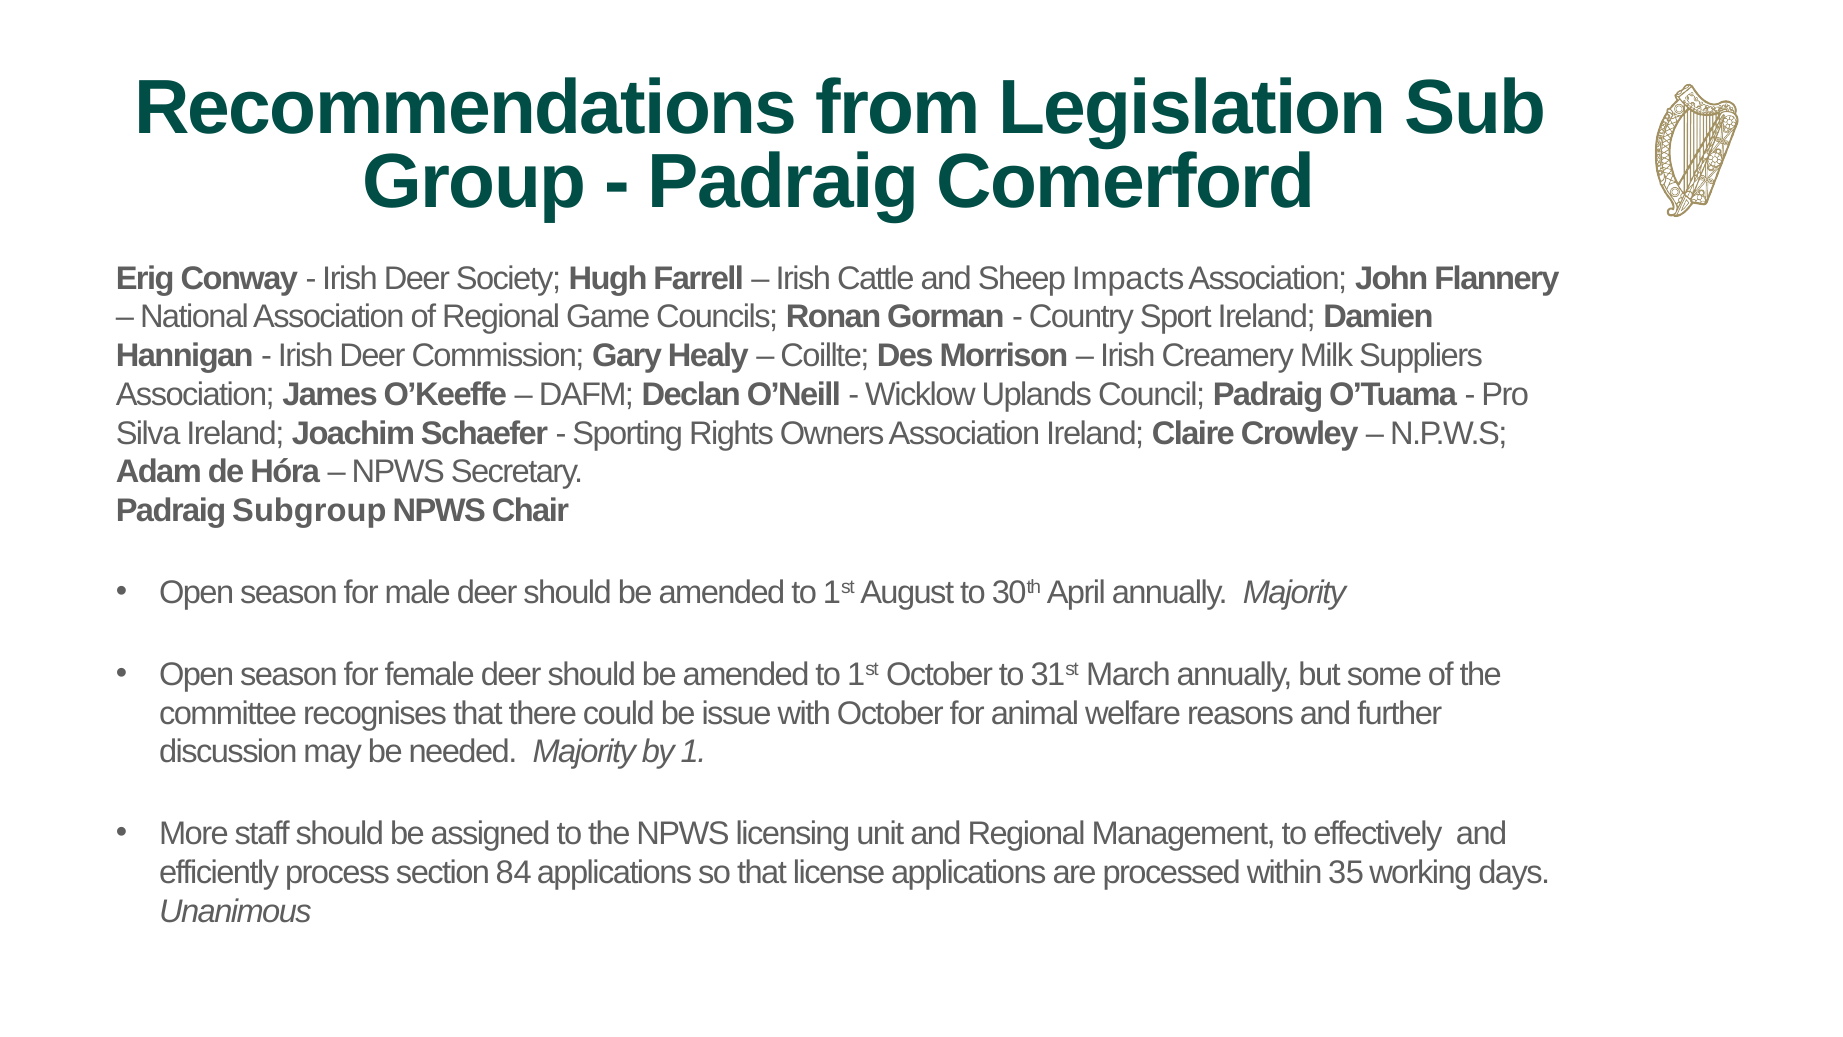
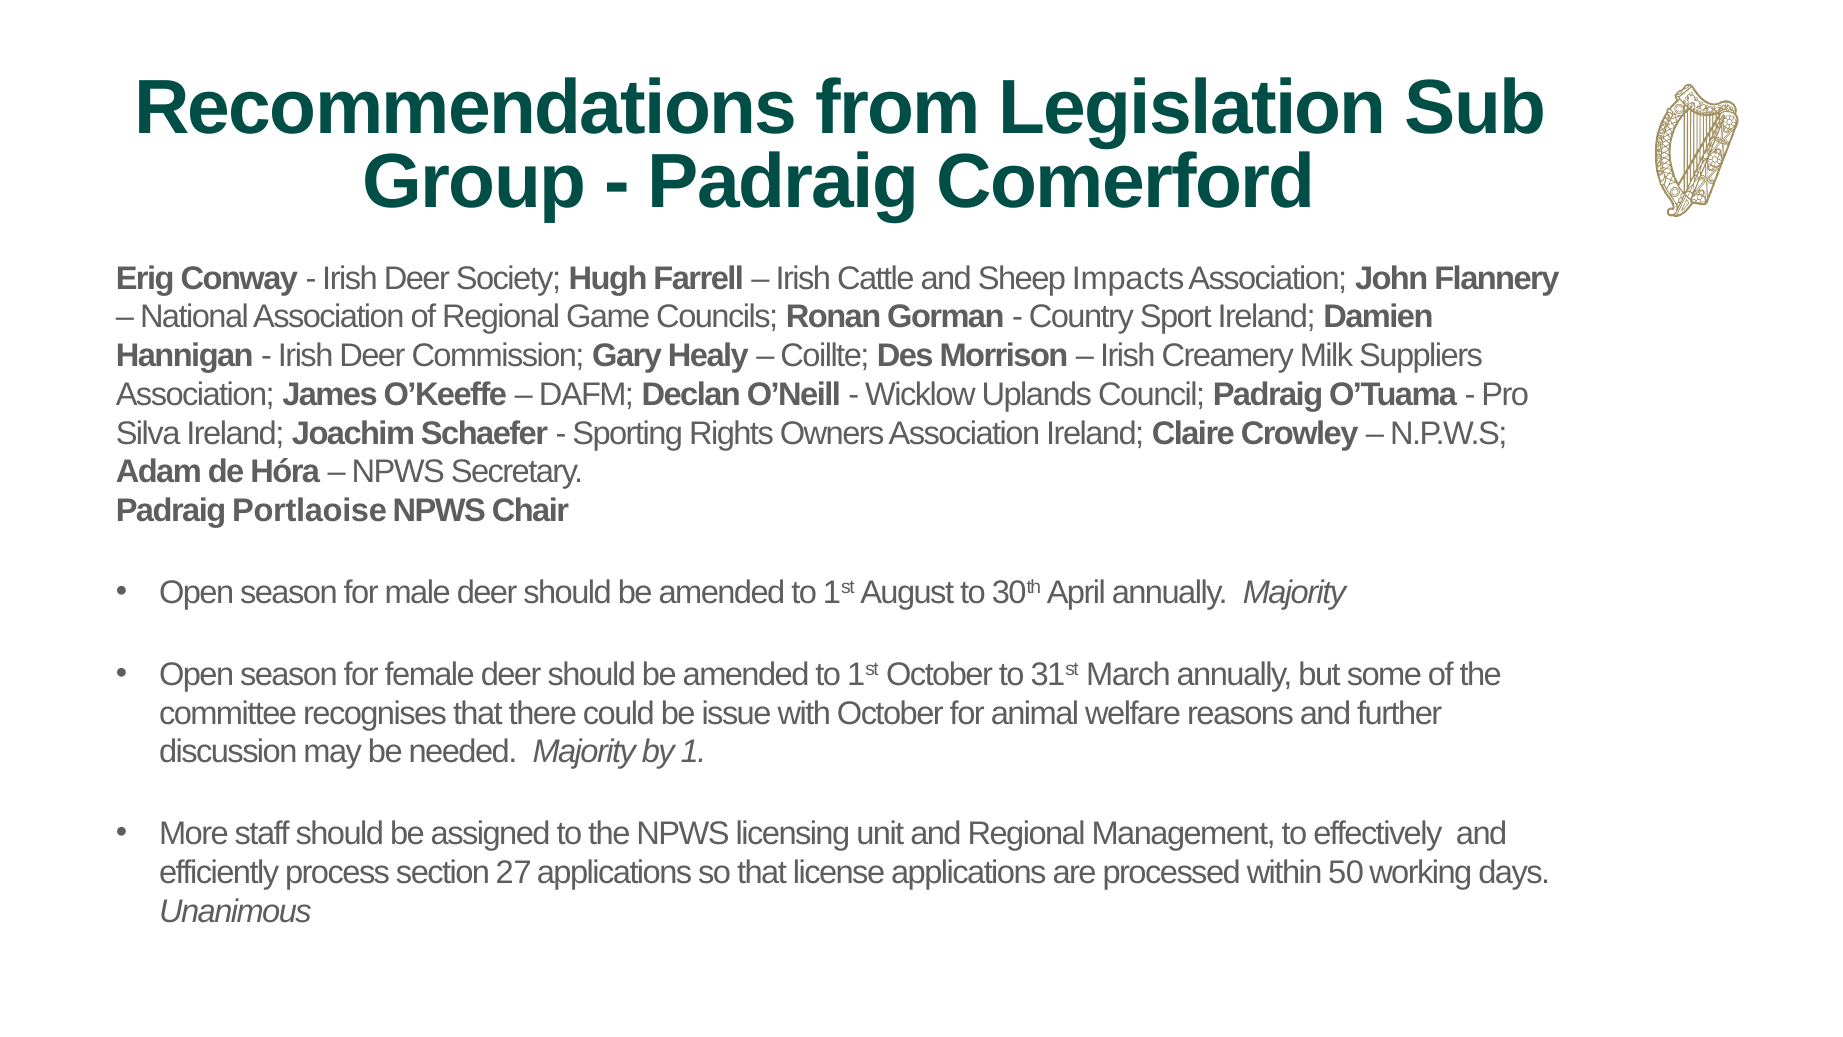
Subgroup: Subgroup -> Portlaoise
84: 84 -> 27
35: 35 -> 50
